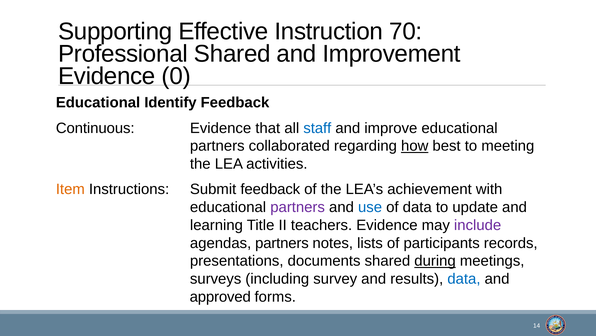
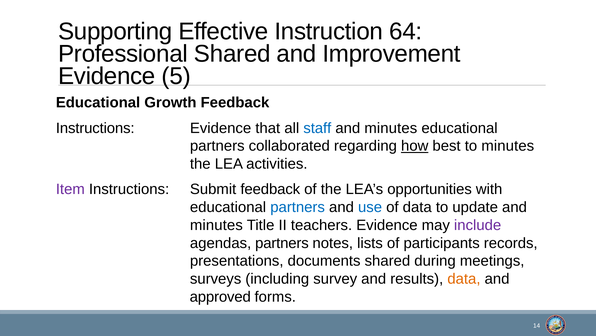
70: 70 -> 64
0: 0 -> 5
Identify: Identify -> Growth
Continuous at (95, 128): Continuous -> Instructions
improve at (391, 128): improve -> minutes
to meeting: meeting -> minutes
Item colour: orange -> purple
achievement: achievement -> opportunities
partners at (298, 207) colour: purple -> blue
learning at (216, 225): learning -> minutes
during underline: present -> none
data at (464, 278) colour: blue -> orange
